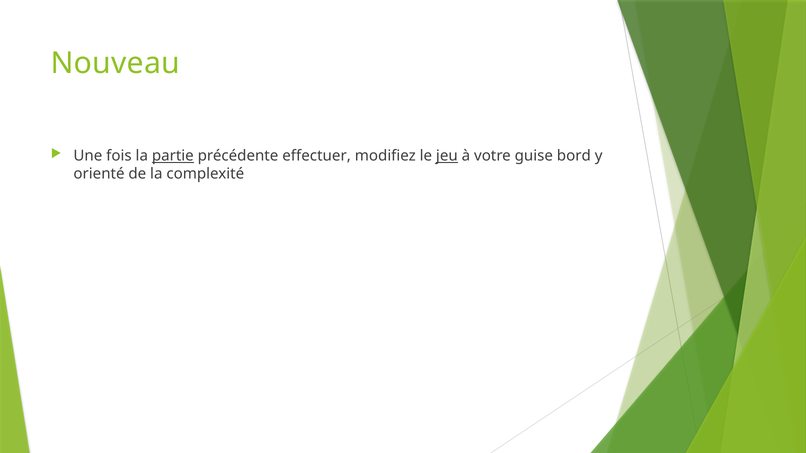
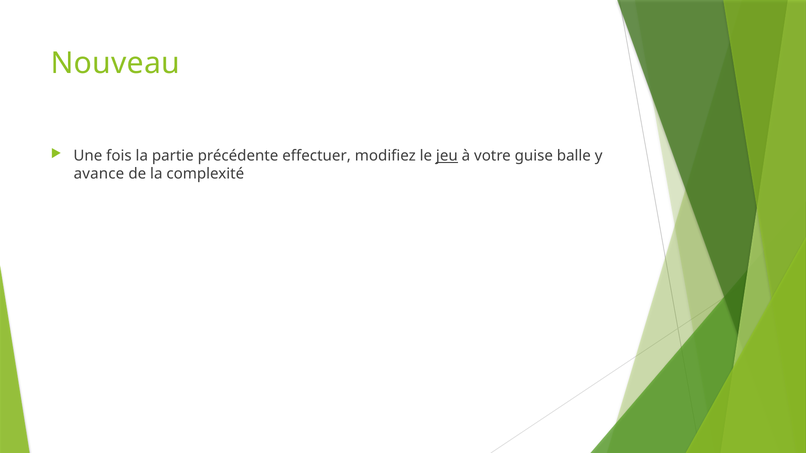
partie underline: present -> none
bord: bord -> balle
orienté: orienté -> avance
